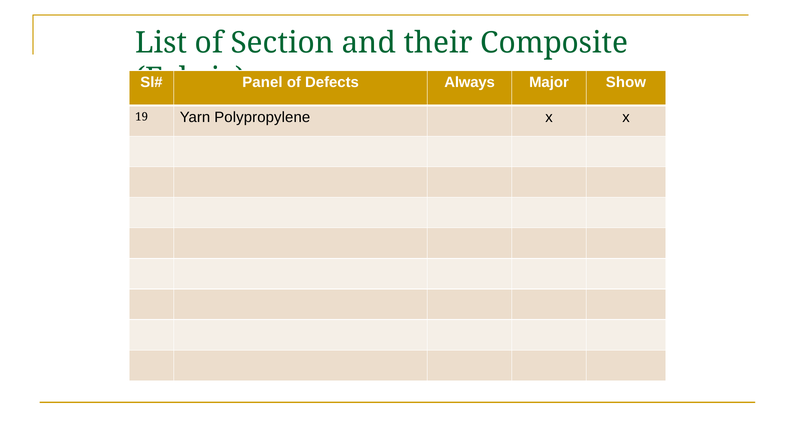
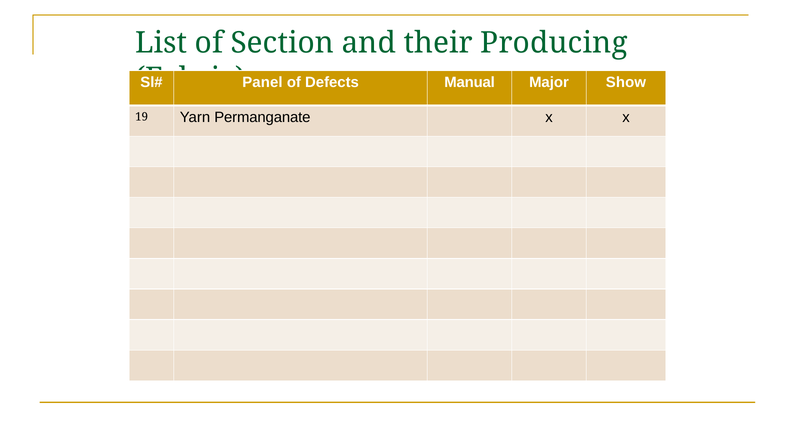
Composite: Composite -> Producing
Always: Always -> Manual
Polypropylene: Polypropylene -> Permanganate
